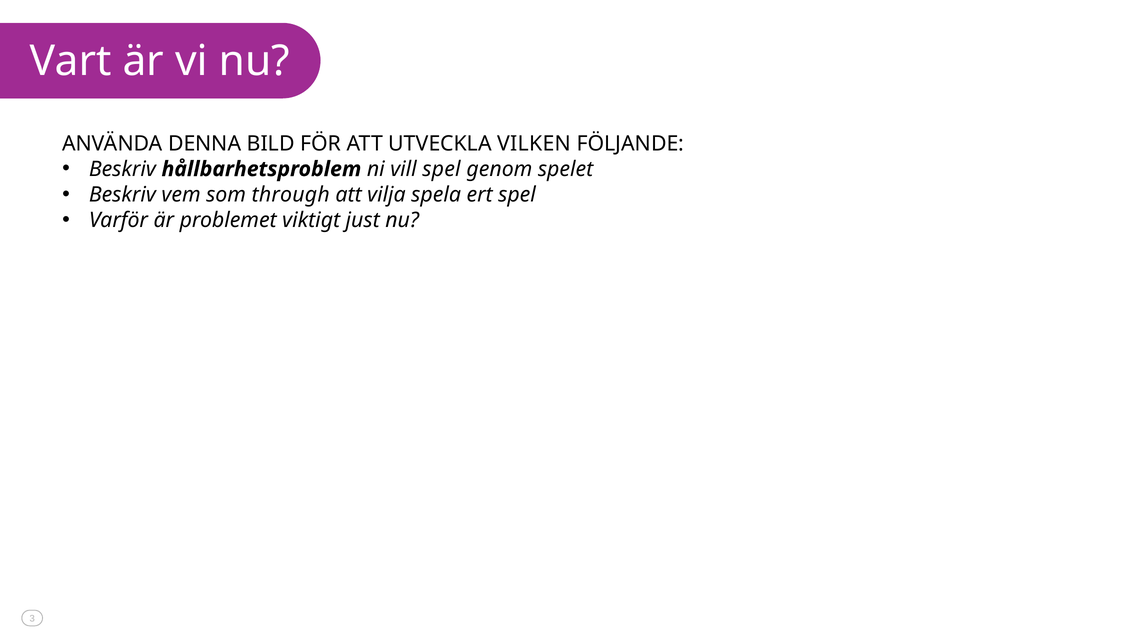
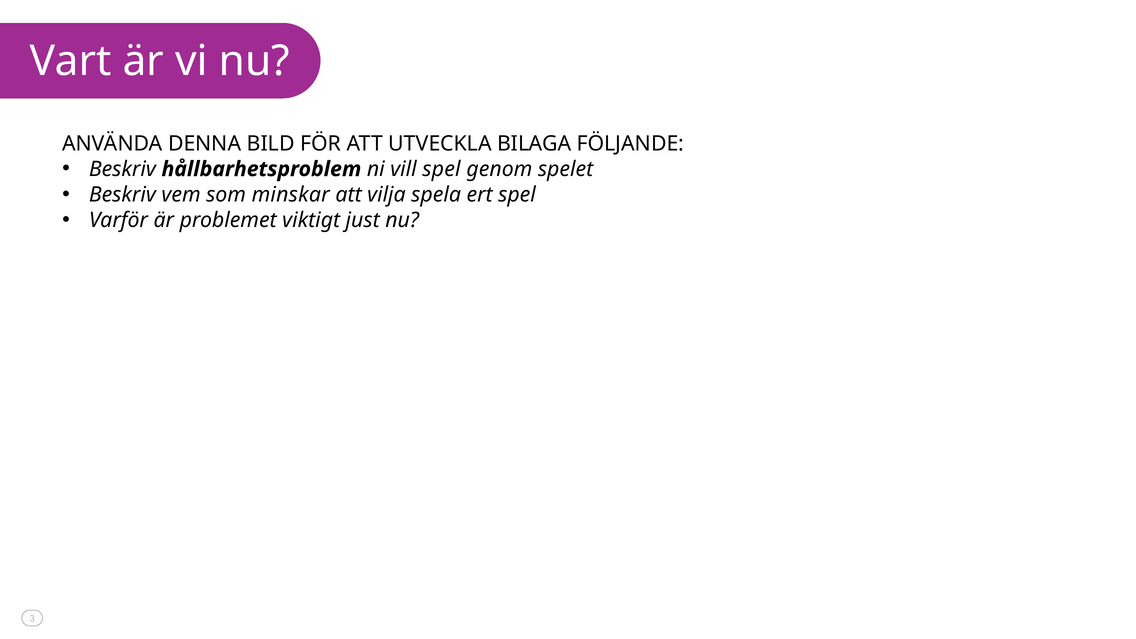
VILKEN: VILKEN -> BILAGA
through: through -> minskar
